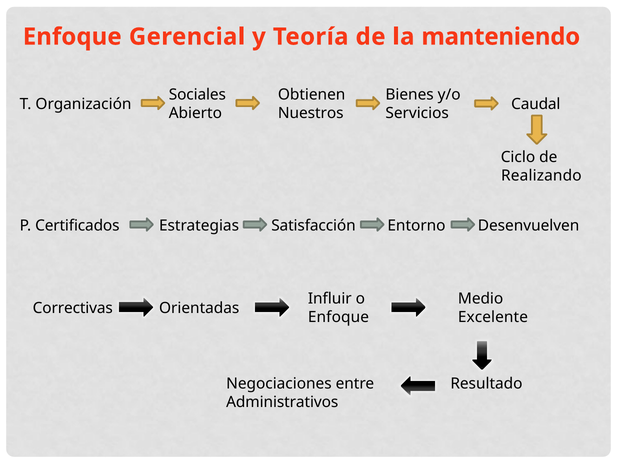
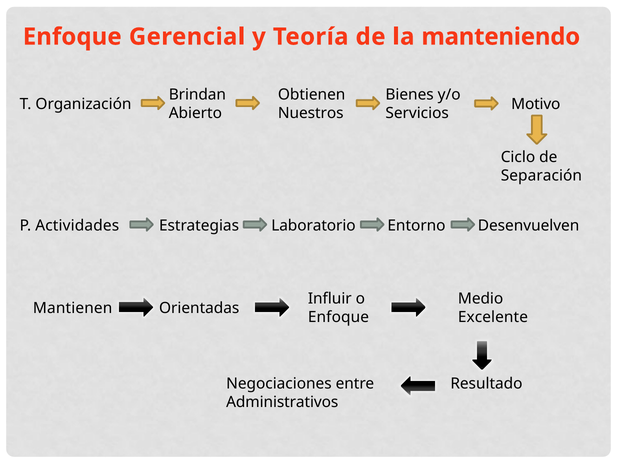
Sociales: Sociales -> Brindan
Caudal: Caudal -> Motivo
Realizando: Realizando -> Separación
Certificados: Certificados -> Actividades
Satisfacción: Satisfacción -> Laboratorio
Correctivas: Correctivas -> Mantienen
